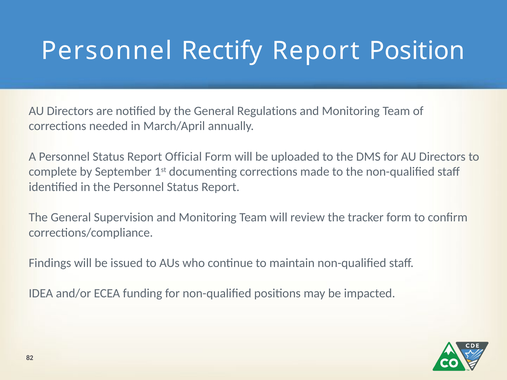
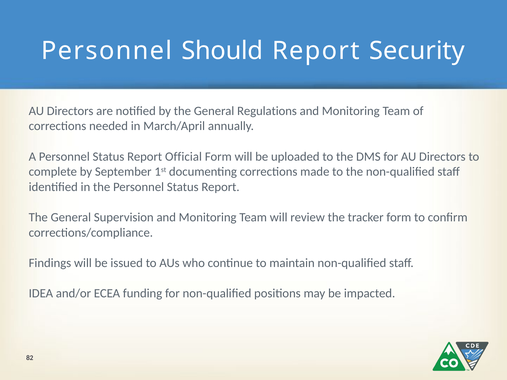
Rectify: Rectify -> Should
Position: Position -> Security
